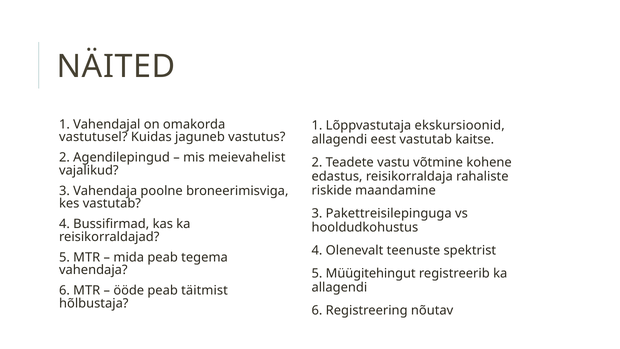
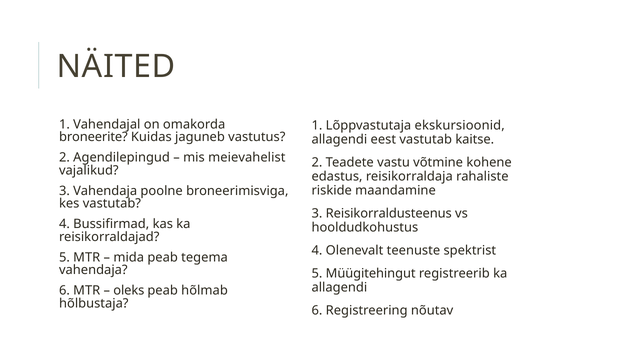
vastutusel: vastutusel -> broneerite
Pakettreisilepinguga: Pakettreisilepinguga -> Reisikorraldusteenus
ööde: ööde -> oleks
täitmist: täitmist -> hõlmab
